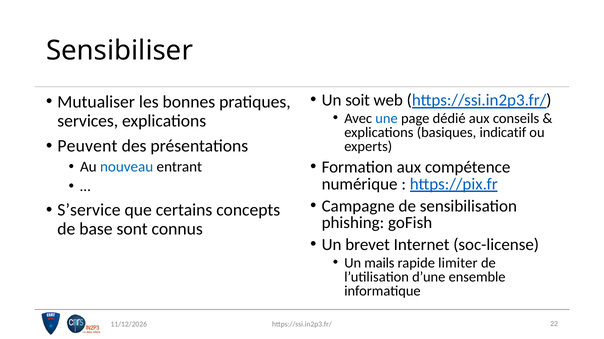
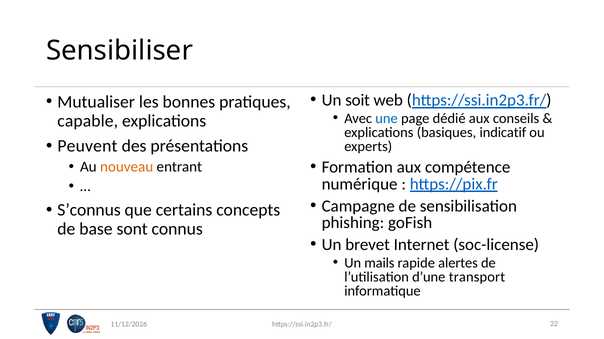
services: services -> capable
nouveau colour: blue -> orange
S’service: S’service -> S’connus
limiter: limiter -> alertes
ensemble: ensemble -> transport
